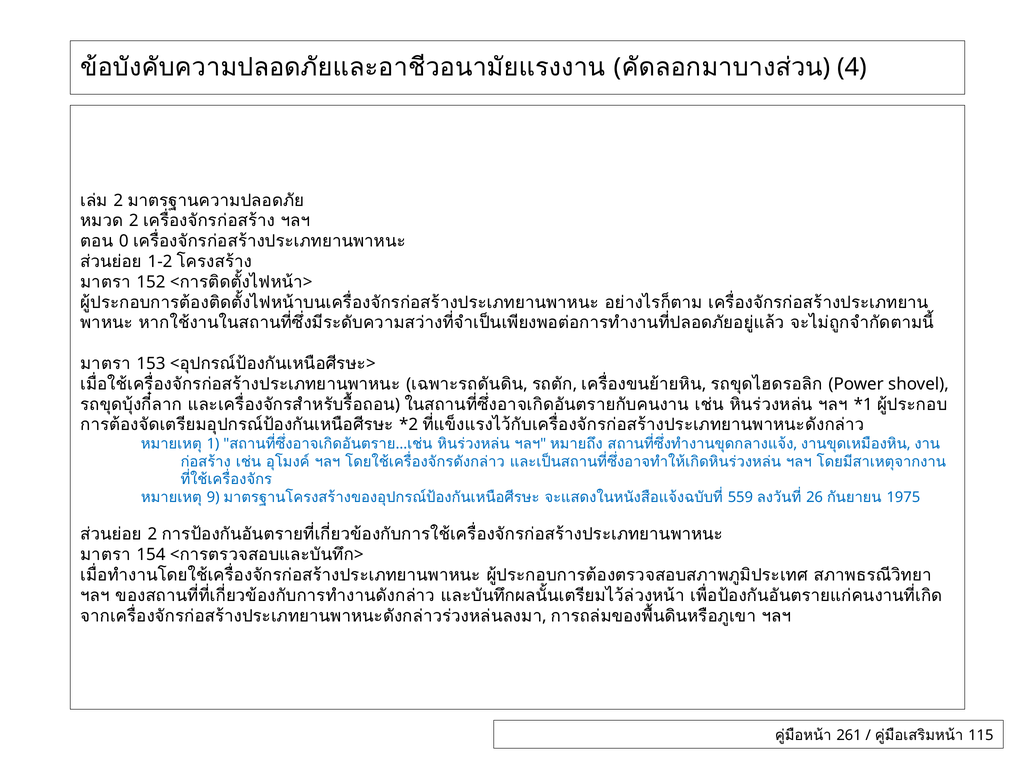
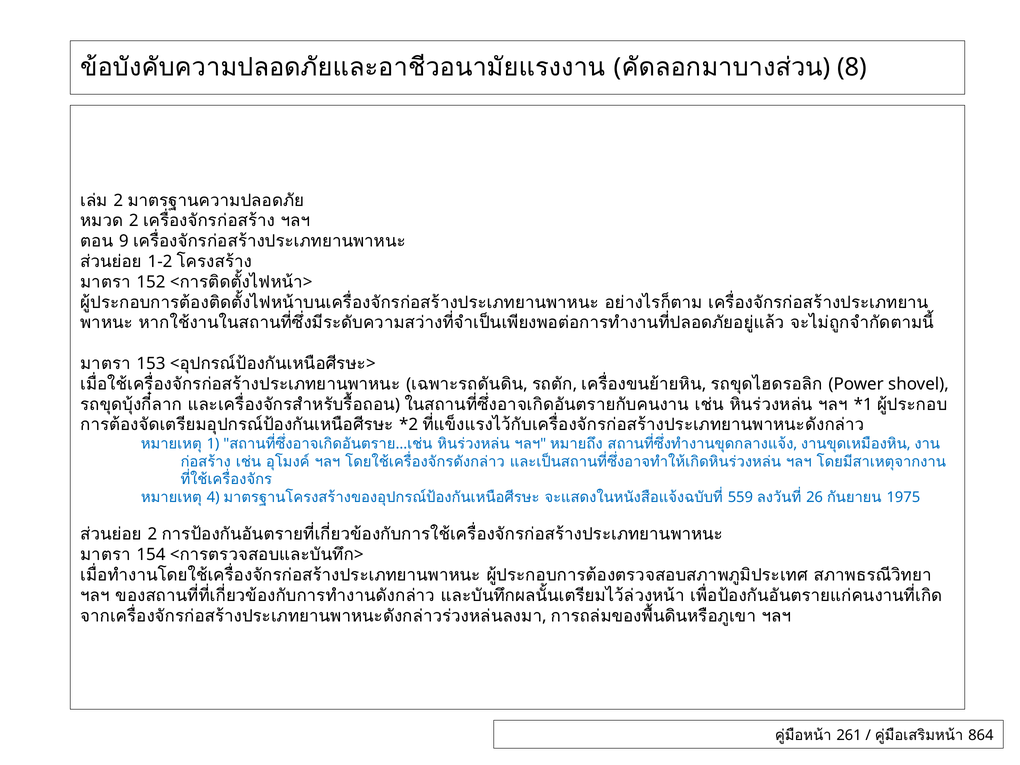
4: 4 -> 8
0: 0 -> 9
9: 9 -> 4
115: 115 -> 864
